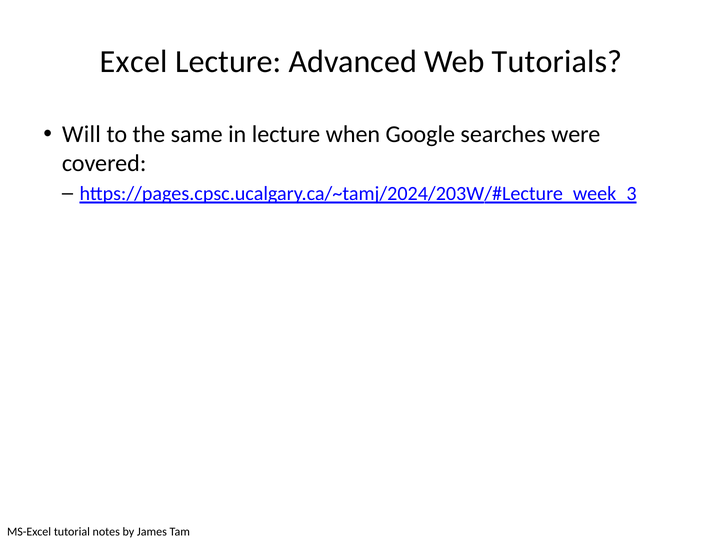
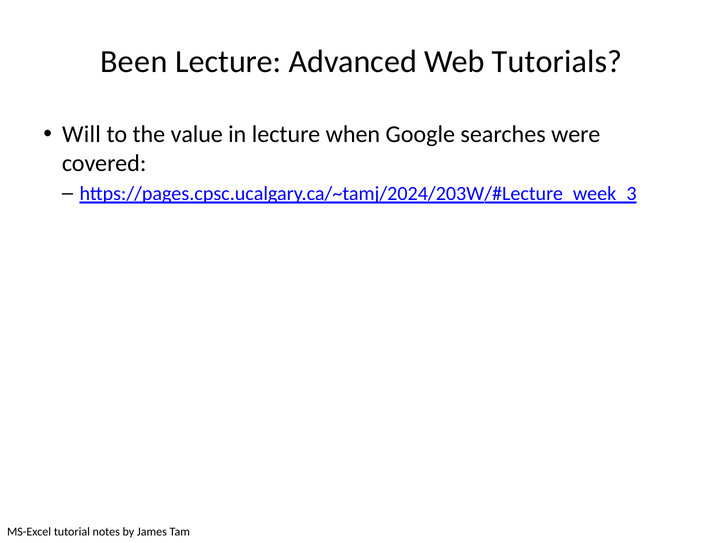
Excel: Excel -> Been
same: same -> value
